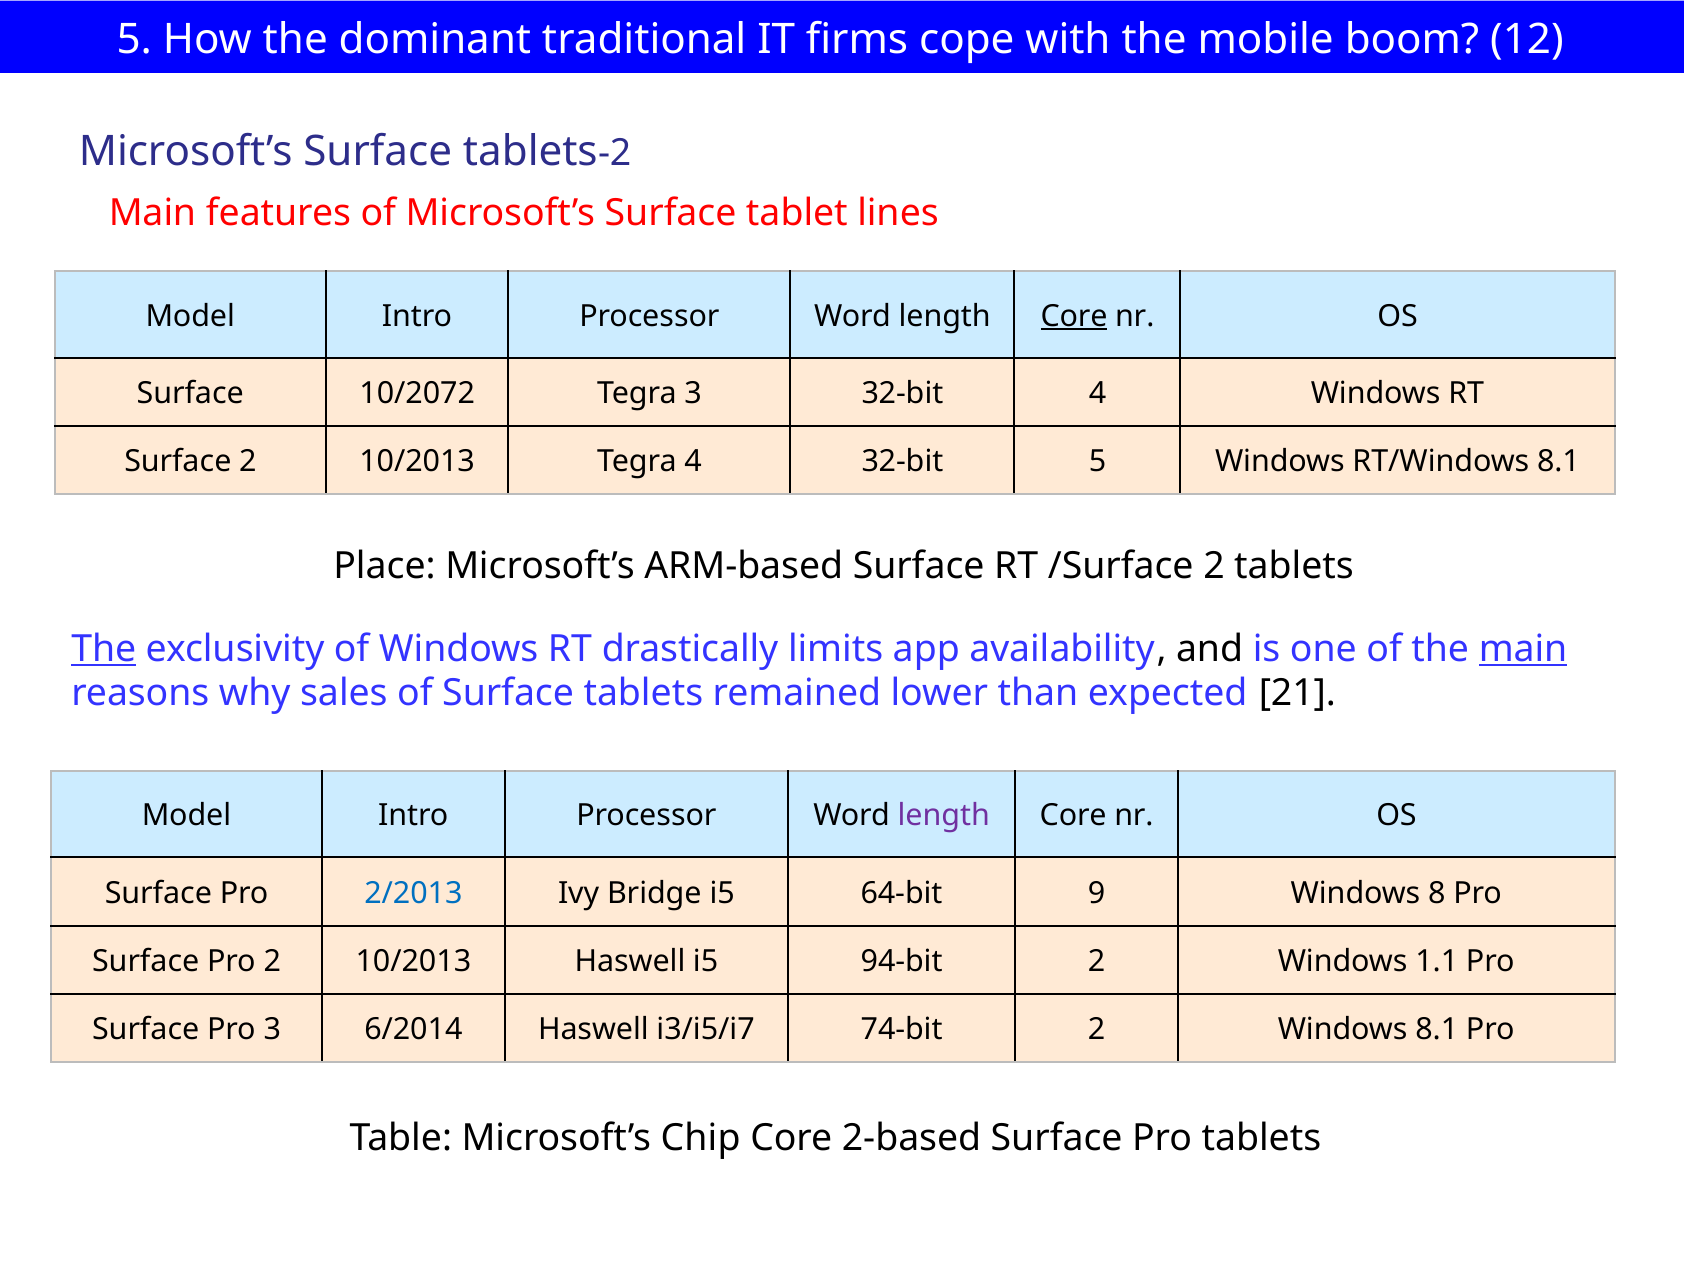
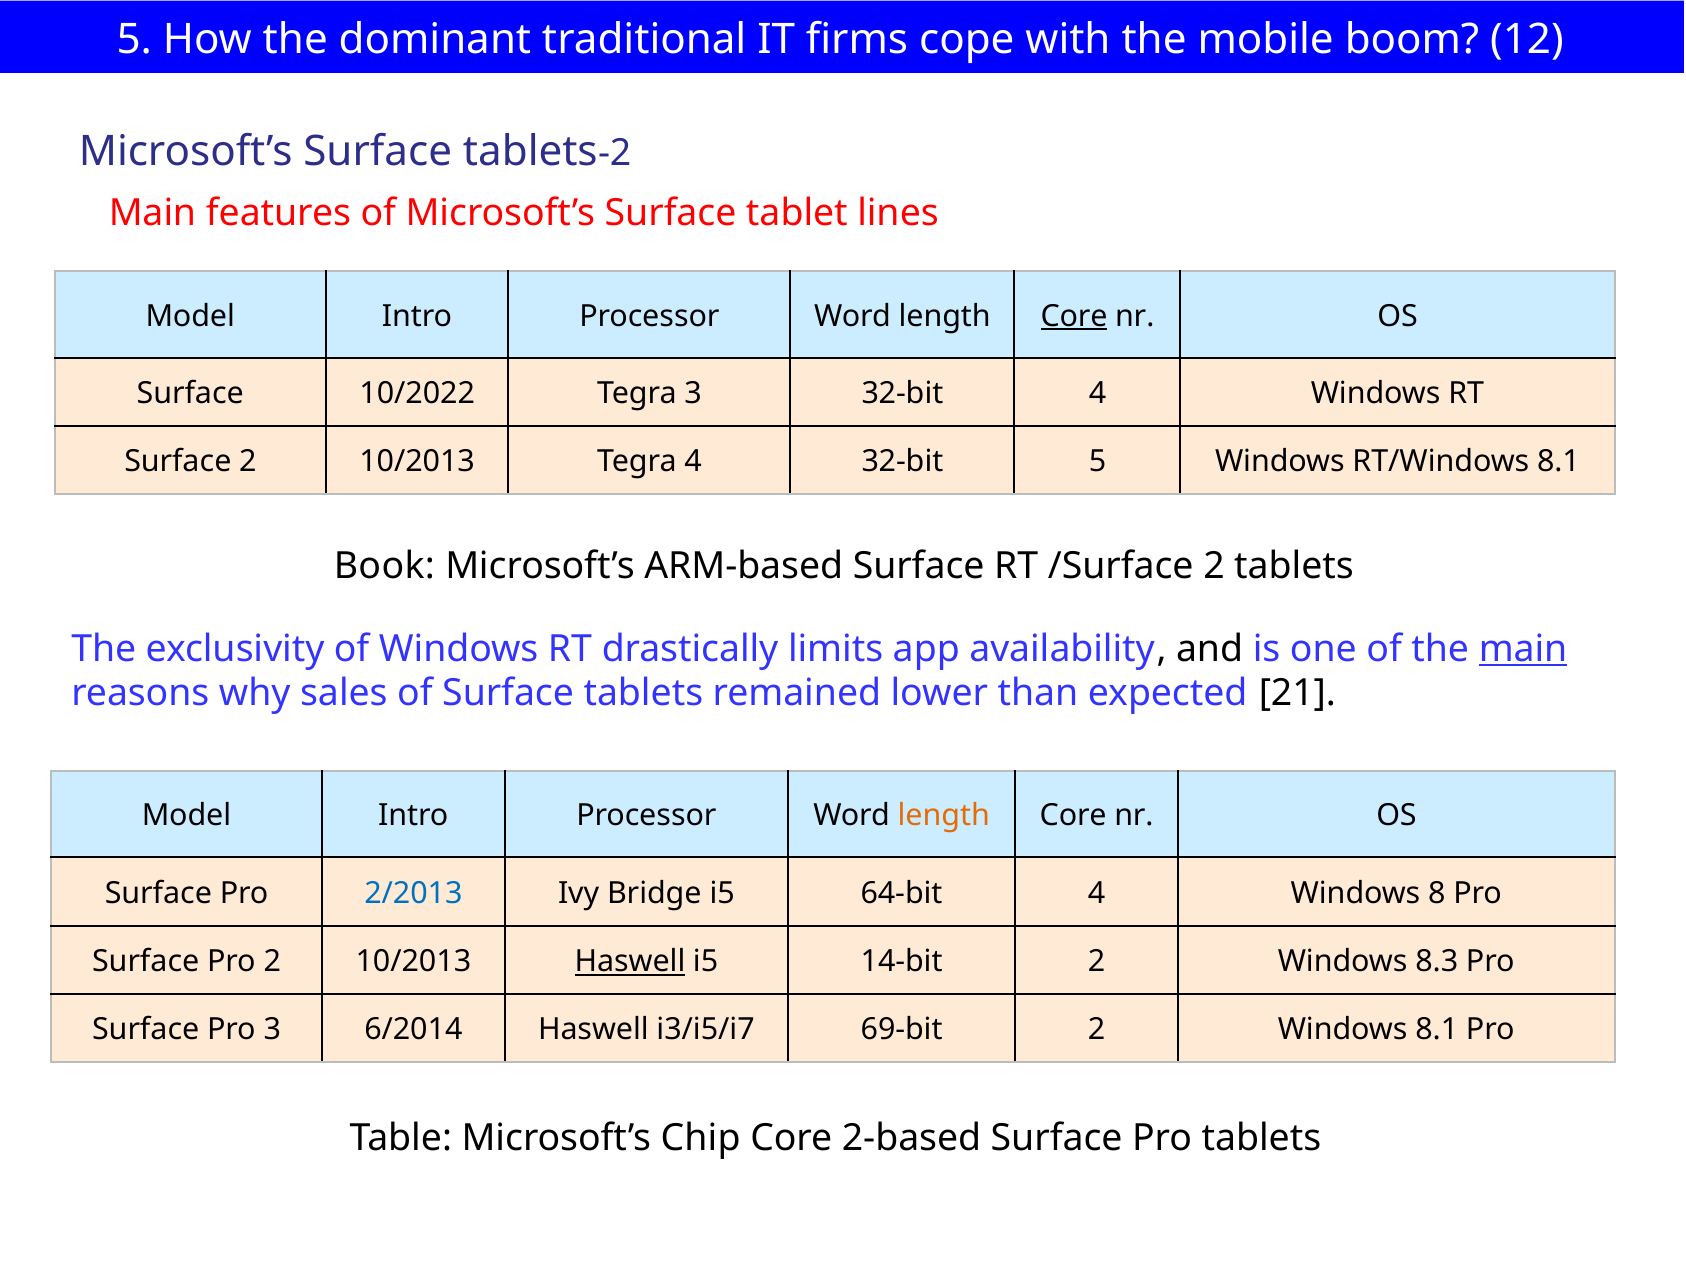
10/2072: 10/2072 -> 10/2022
Place: Place -> Book
The at (104, 649) underline: present -> none
length at (944, 816) colour: purple -> orange
64-bit 9: 9 -> 4
Haswell at (630, 962) underline: none -> present
94-bit: 94-bit -> 14-bit
1.1: 1.1 -> 8.3
74-bit: 74-bit -> 69-bit
